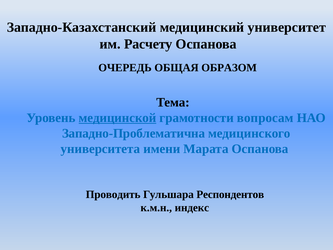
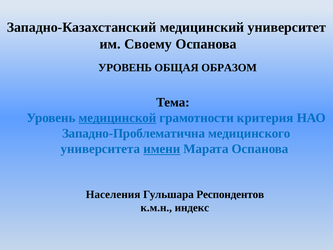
Расчету: Расчету -> Своему
ОЧЕРЕДЬ at (125, 68): ОЧЕРЕДЬ -> УРОВЕНЬ
вопросам: вопросам -> критерия
имени underline: none -> present
Проводить: Проводить -> Населения
